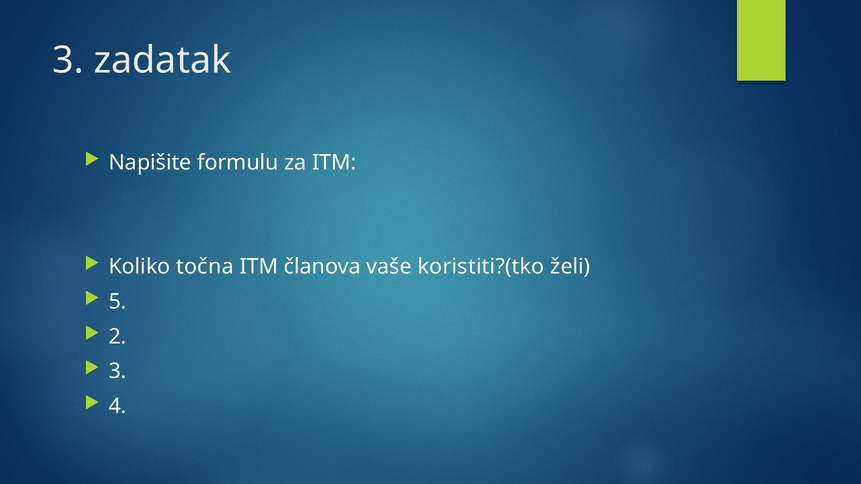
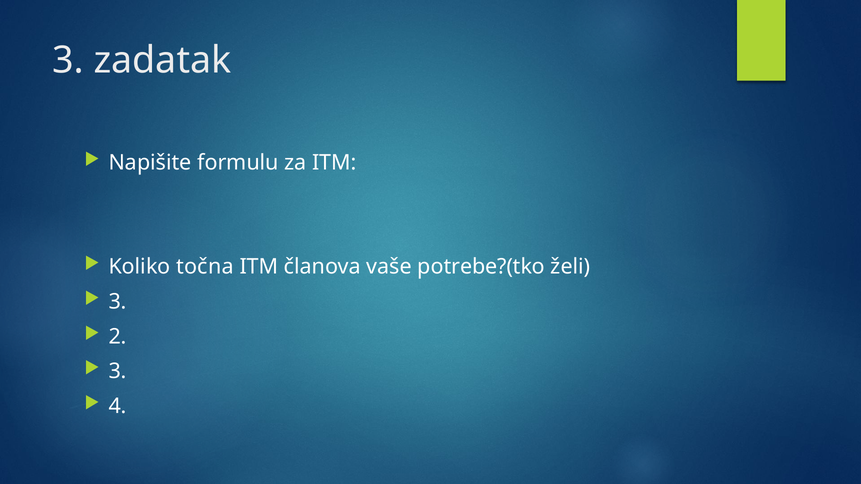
koristiti?(tko: koristiti?(tko -> potrebe?(tko
5 at (118, 302): 5 -> 3
